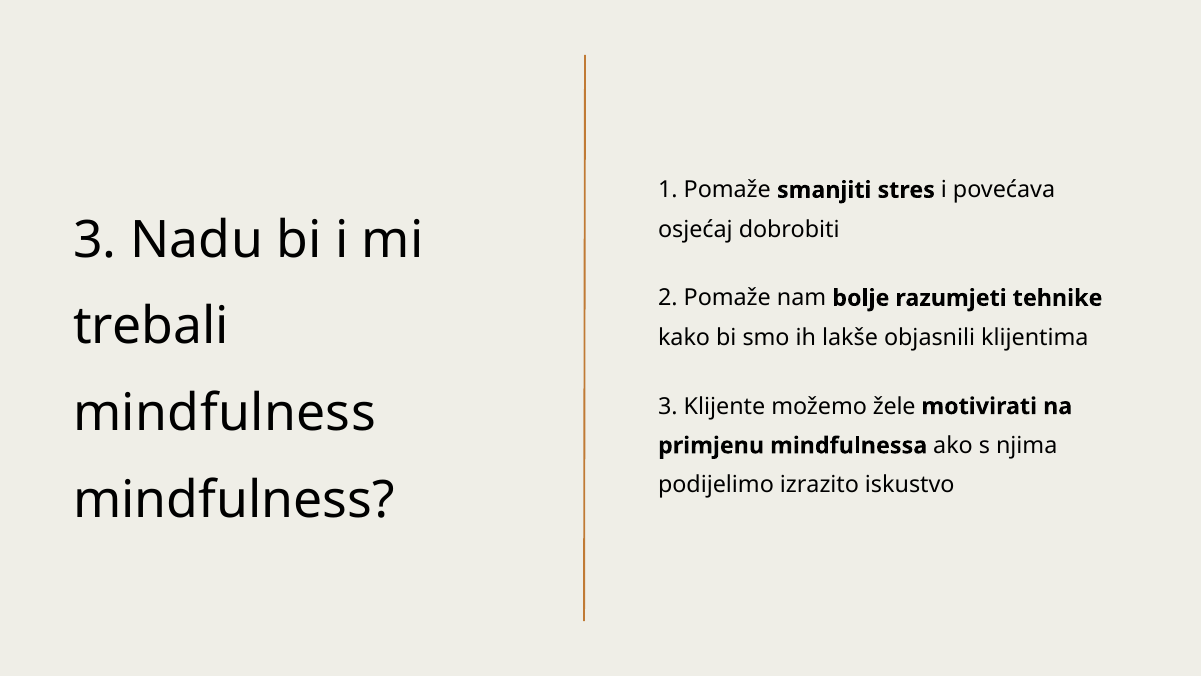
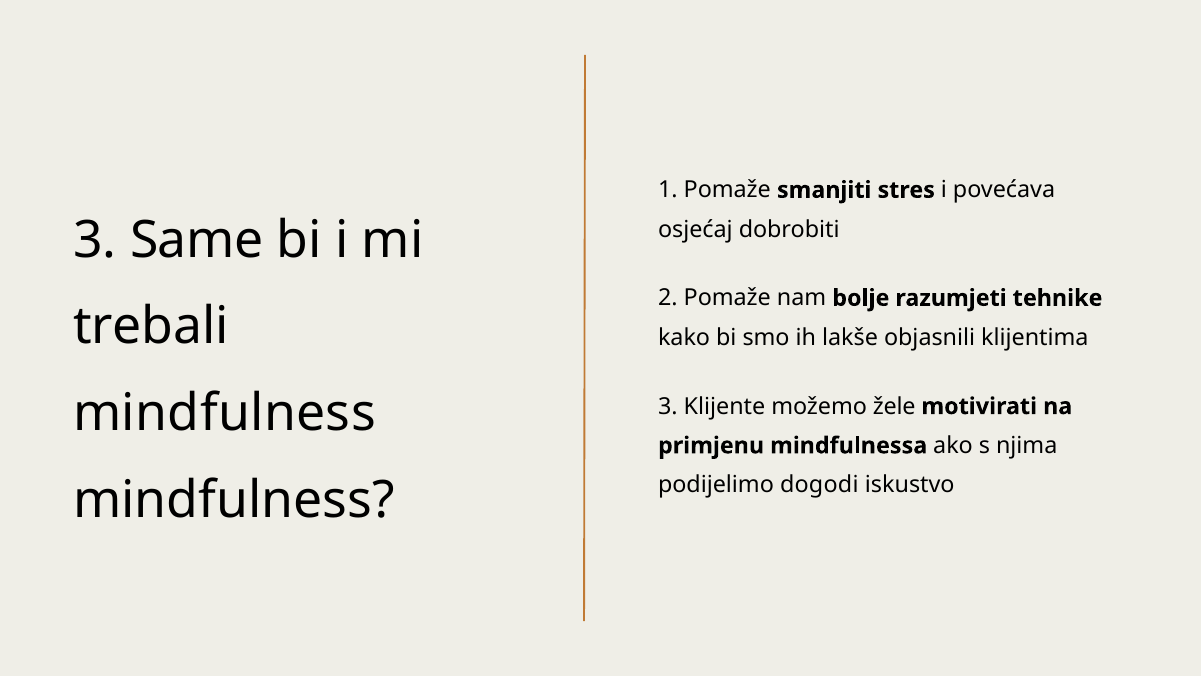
Nadu: Nadu -> Same
izrazito: izrazito -> dogodi
